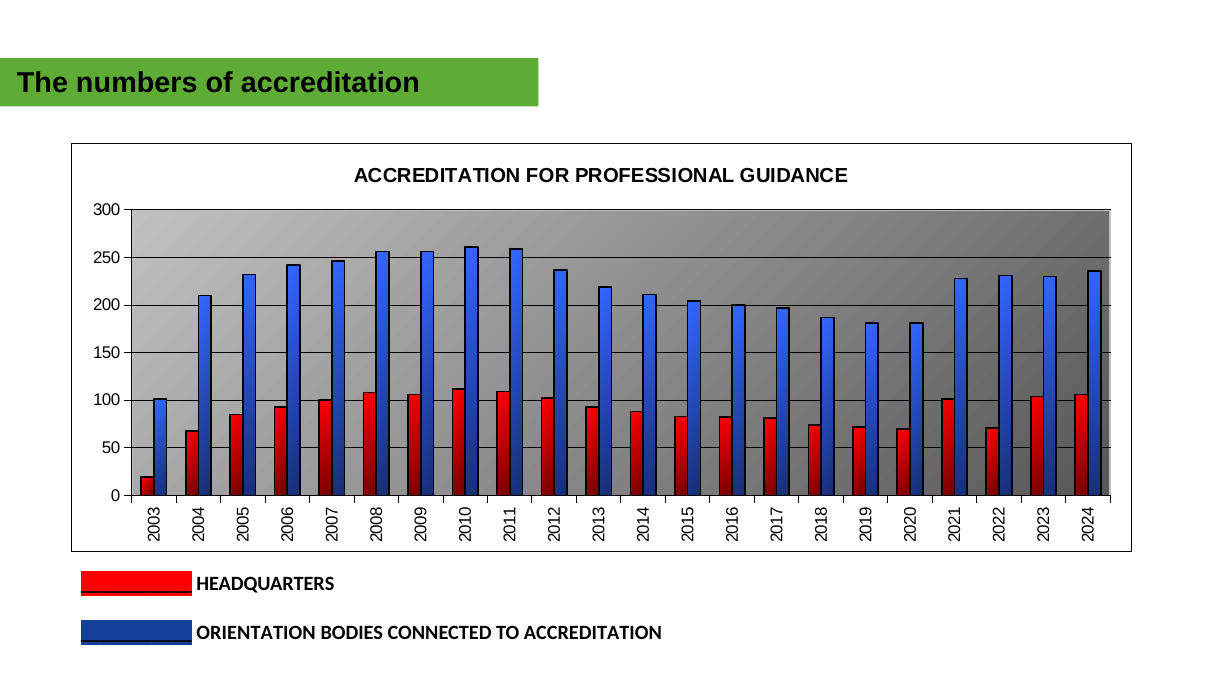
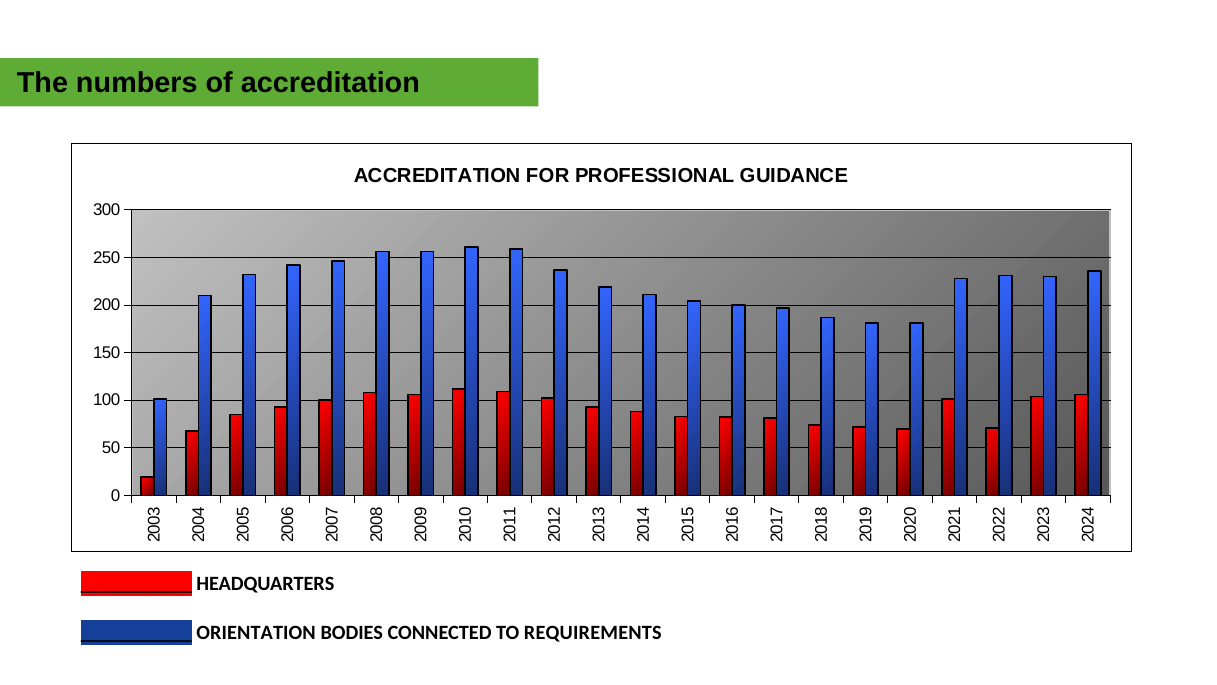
TO ACCREDITATION: ACCREDITATION -> REQUIREMENTS
